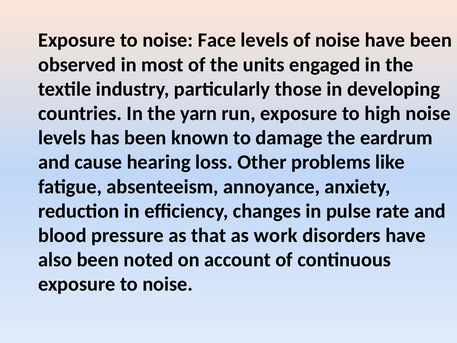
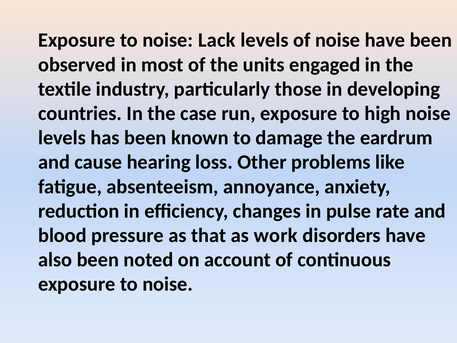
Face: Face -> Lack
yarn: yarn -> case
